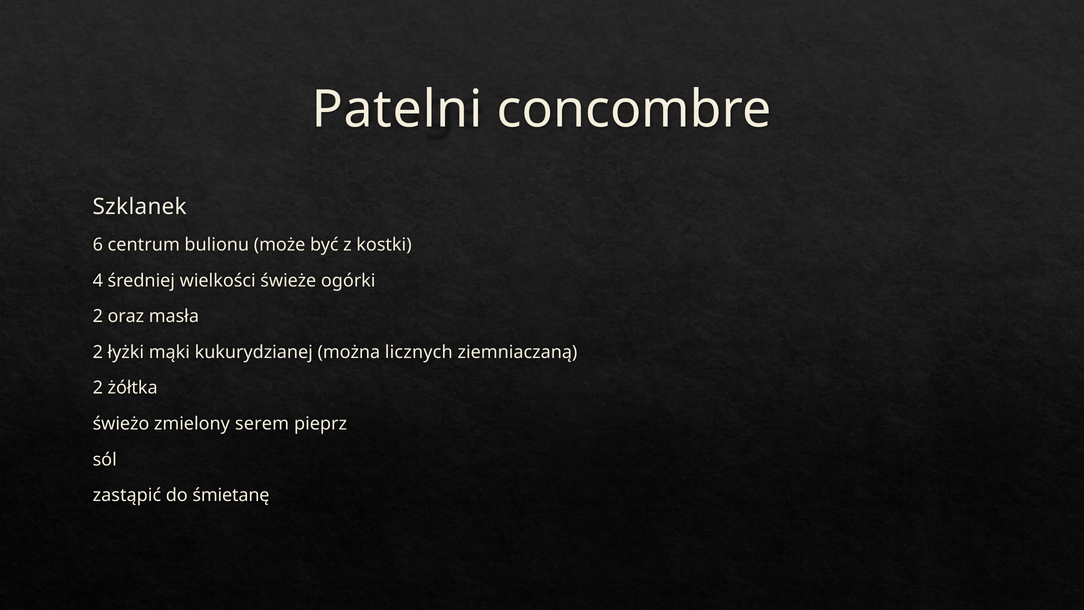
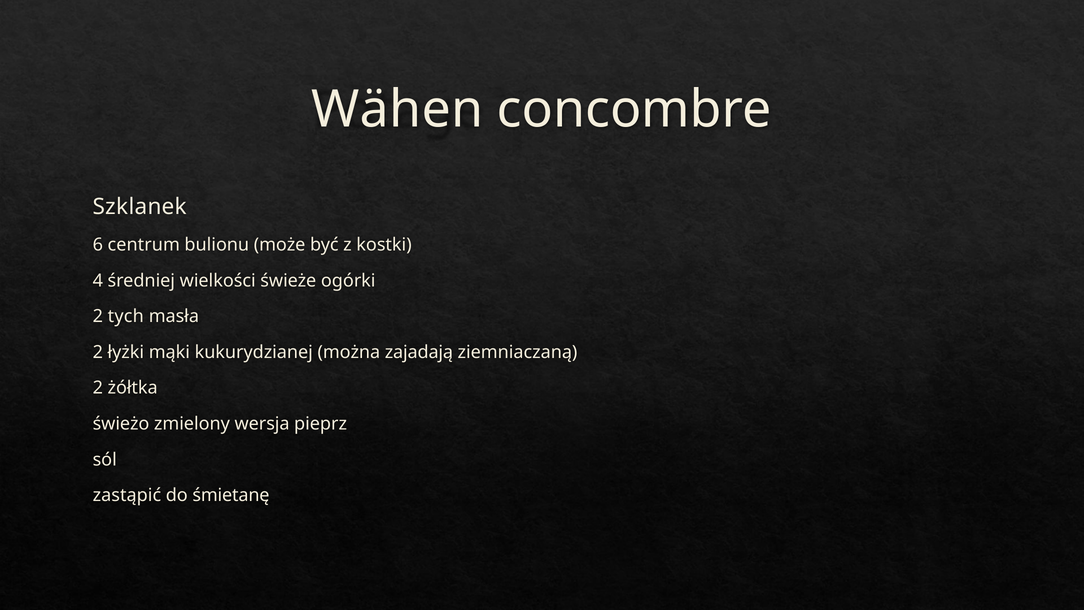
Patelni: Patelni -> Wähen
oraz: oraz -> tych
licznych: licznych -> zajadają
serem: serem -> wersja
